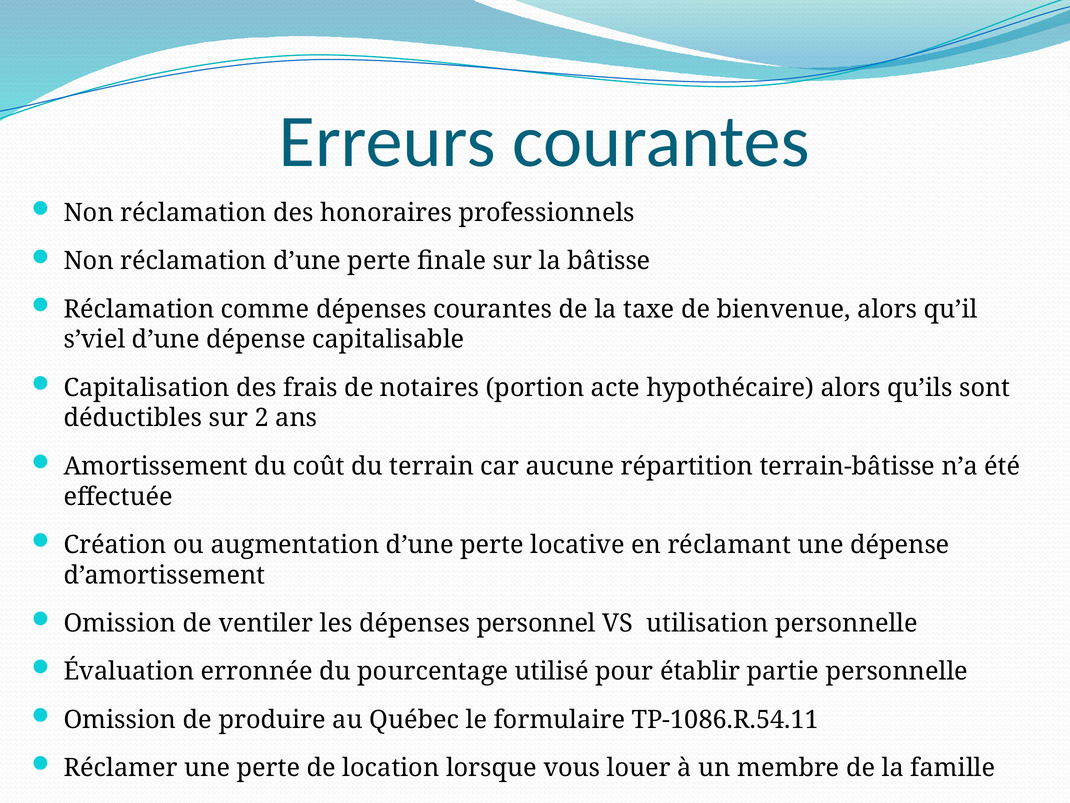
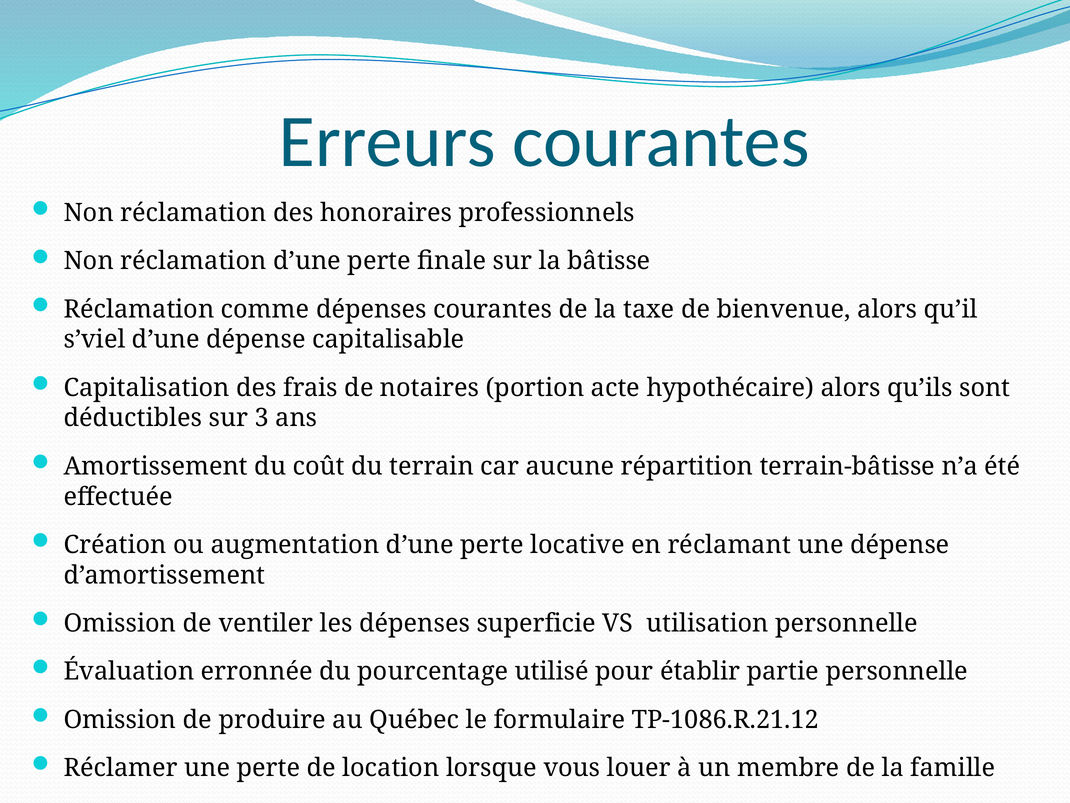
2: 2 -> 3
personnel: personnel -> superficie
TP-1086.R.54.11: TP-1086.R.54.11 -> TP-1086.R.21.12
